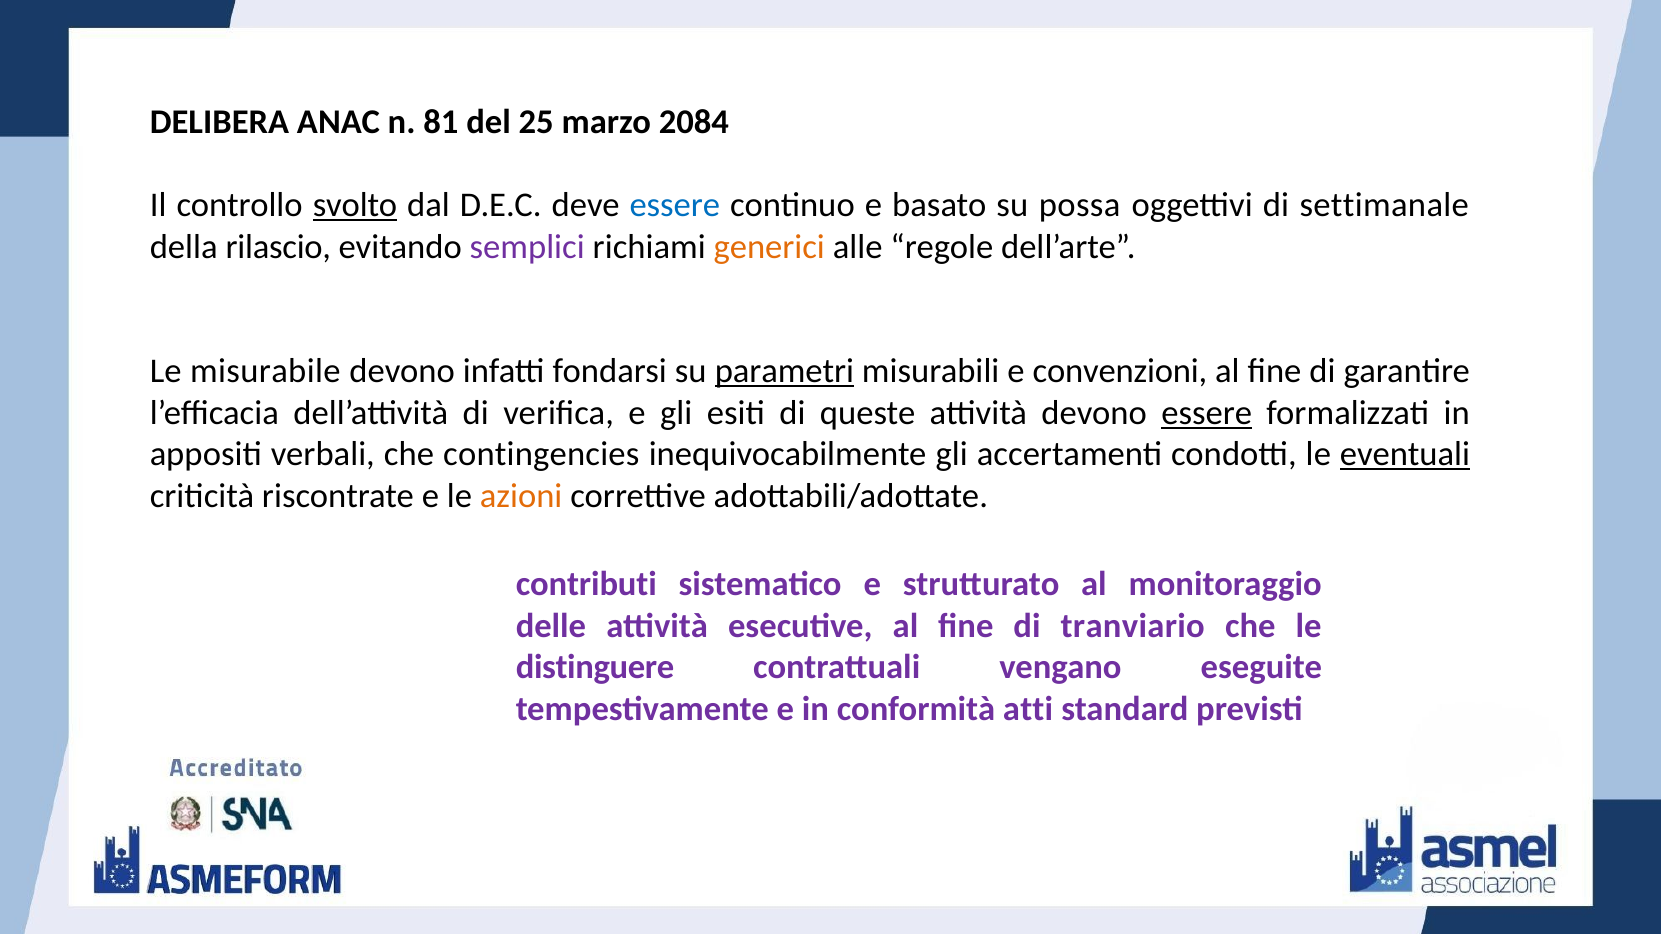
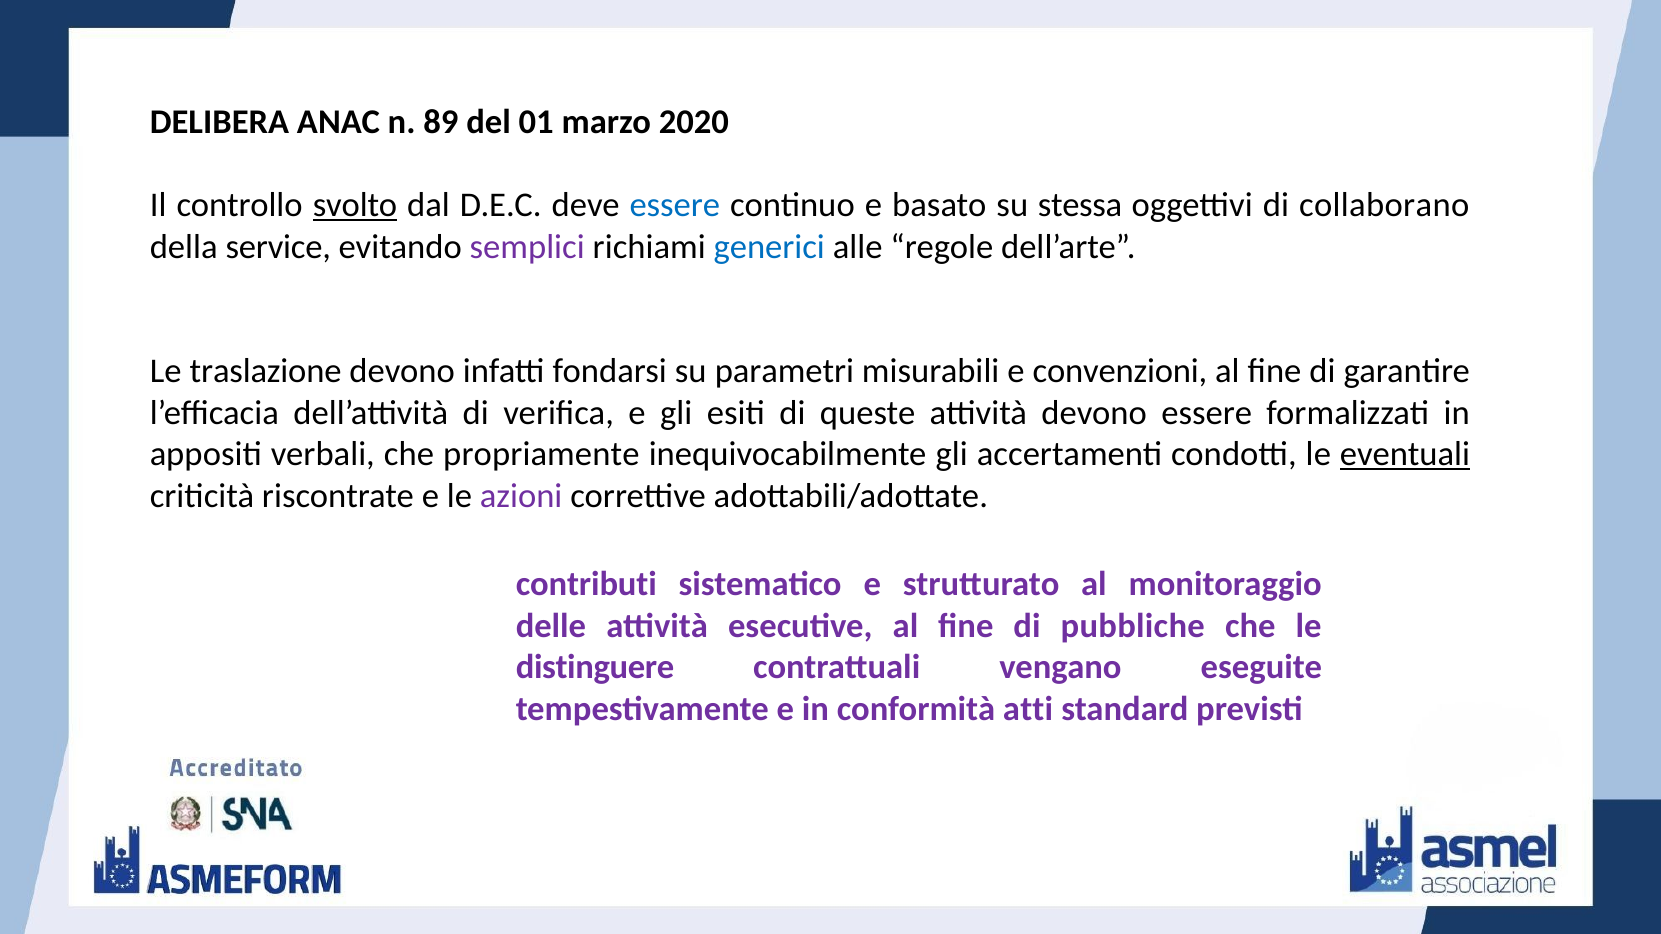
81: 81 -> 89
25: 25 -> 01
2084: 2084 -> 2020
possa: possa -> stessa
settimanale: settimanale -> collaborano
rilascio: rilascio -> service
generici colour: orange -> blue
misurabile: misurabile -> traslazione
parametri underline: present -> none
essere at (1207, 413) underline: present -> none
contingencies: contingencies -> propriamente
azioni colour: orange -> purple
tranviario: tranviario -> pubbliche
